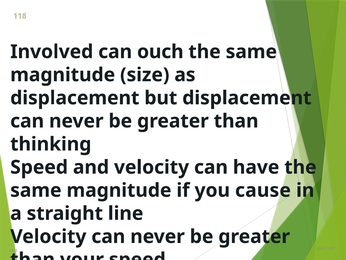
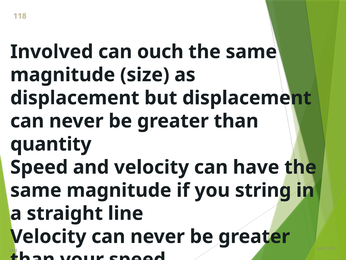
thinking: thinking -> quantity
cause: cause -> string
